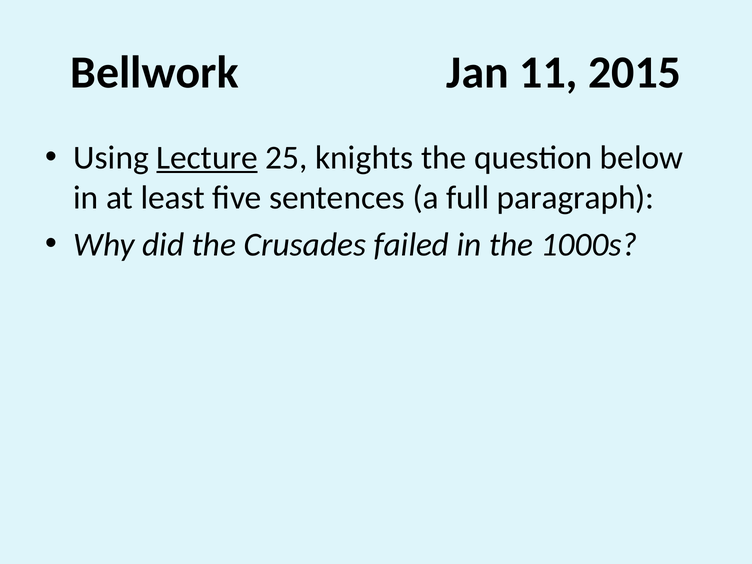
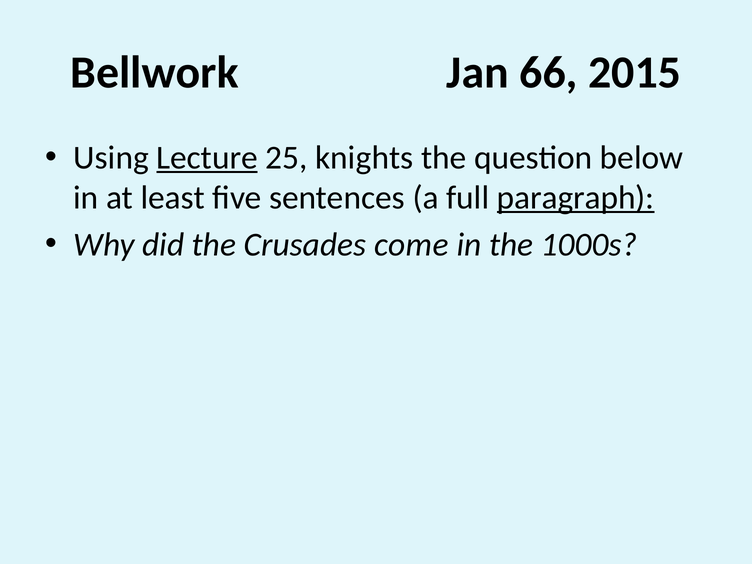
11: 11 -> 66
paragraph underline: none -> present
failed: failed -> come
